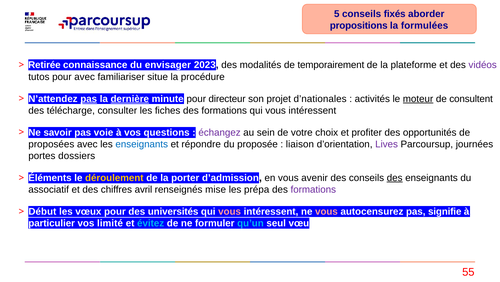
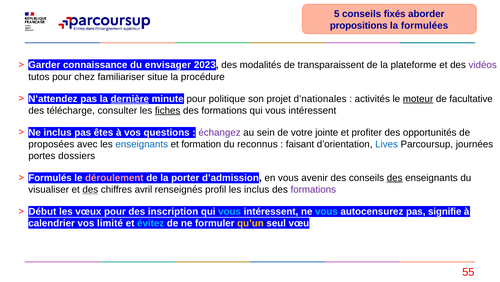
Retirée: Retirée -> Garder
temporairement: temporairement -> transparaissent
pour avec: avec -> chez
pas at (89, 99) underline: present -> none
directeur: directeur -> politique
consultent: consultent -> facultative
fiches underline: none -> present
Ne savoir: savoir -> inclus
voie: voie -> êtes
choix: choix -> jointe
répondre: répondre -> formation
proposée: proposée -> reconnus
liaison: liaison -> faisant
Lives colour: purple -> blue
Éléments: Éléments -> Formulés
déroulement colour: yellow -> pink
associatif: associatif -> visualiser
des at (90, 189) underline: none -> present
mise: mise -> profil
les prépa: prépa -> inclus
universités: universités -> inscription
vous at (230, 211) colour: pink -> light blue
vous at (326, 211) colour: pink -> light blue
particulier: particulier -> calendrier
qu’un colour: light blue -> yellow
